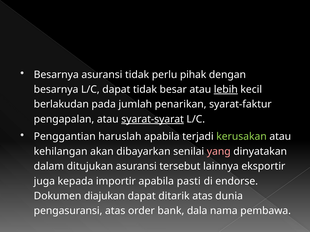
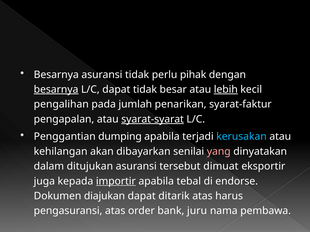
besarnya at (56, 90) underline: none -> present
berlakudan: berlakudan -> pengalihan
haruslah: haruslah -> dumping
kerusakan colour: light green -> light blue
lainnya: lainnya -> dimuat
importir underline: none -> present
pasti: pasti -> tebal
dunia: dunia -> harus
dala: dala -> juru
